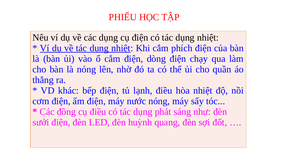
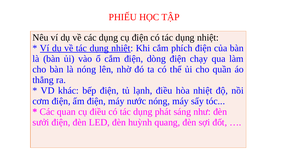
đồng: đồng -> quan
